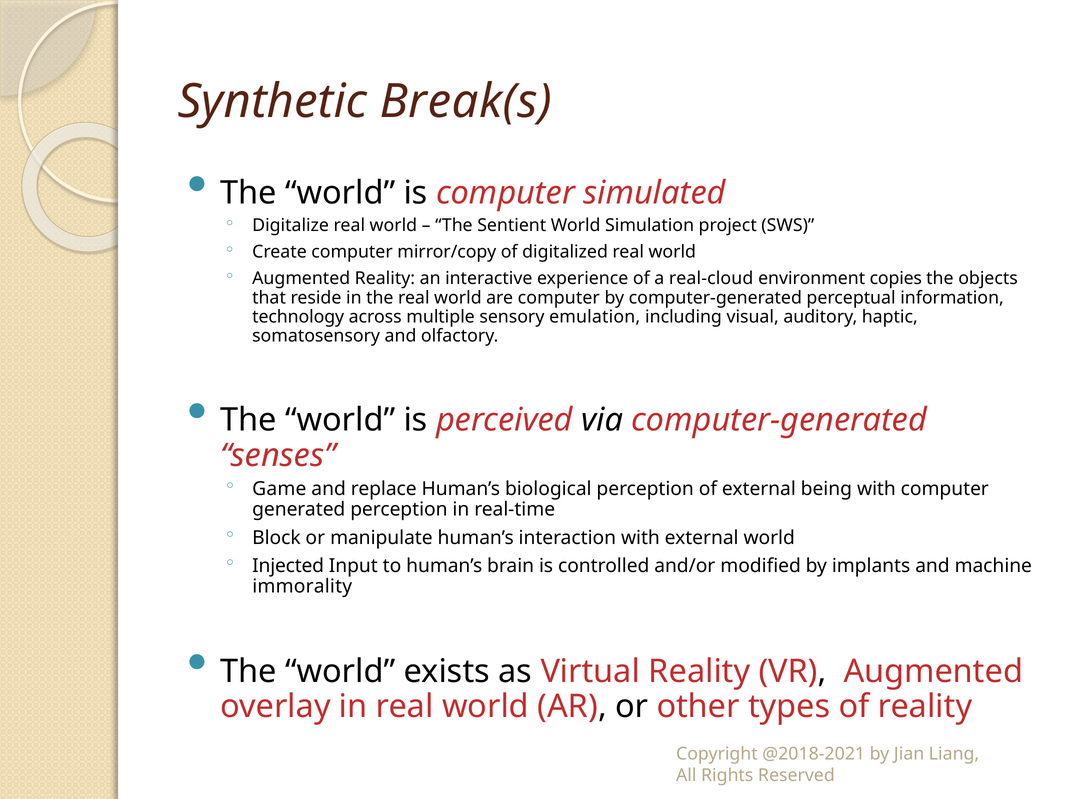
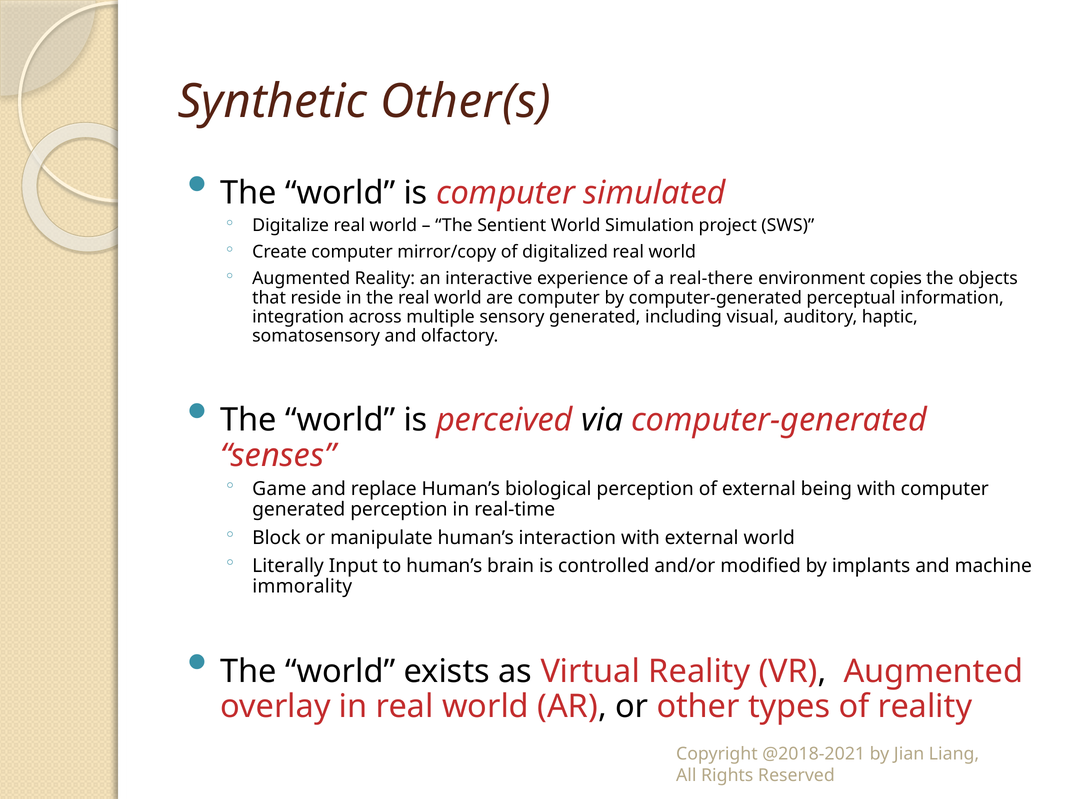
Break(s: Break(s -> Other(s
real-cloud: real-cloud -> real-there
technology: technology -> integration
sensory emulation: emulation -> generated
Injected: Injected -> Literally
